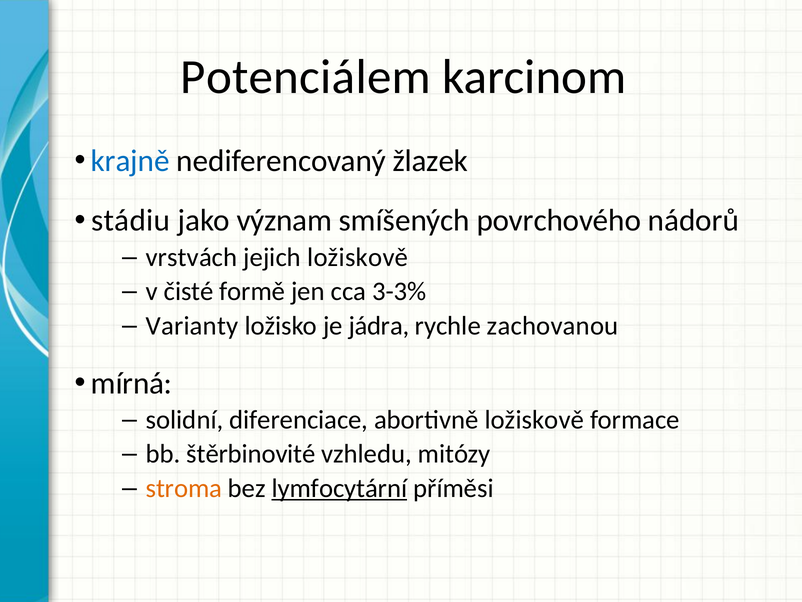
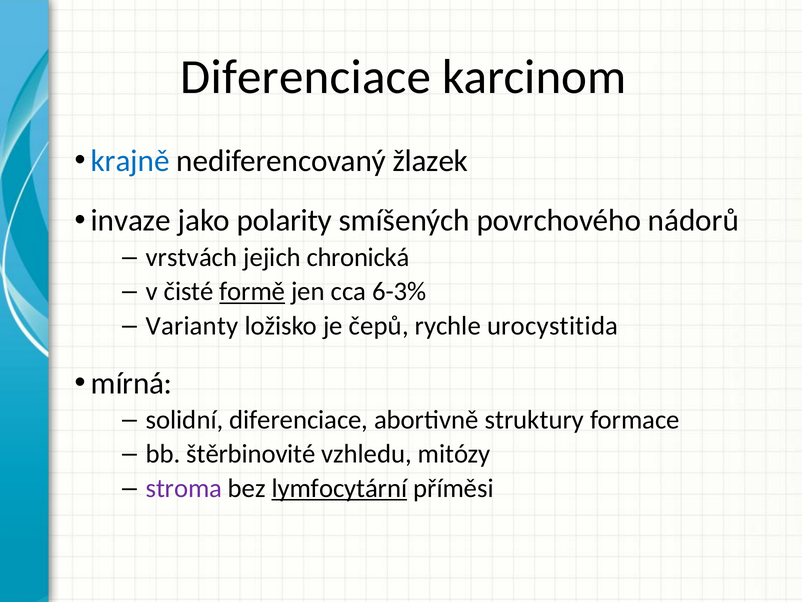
Potenciálem at (306, 77): Potenciálem -> Diferenciace
stádiu: stádiu -> invaze
význam: význam -> polarity
jejich ložiskově: ložiskově -> chronická
formě underline: none -> present
3-3%: 3-3% -> 6-3%
jádra: jádra -> čepů
zachovanou: zachovanou -> urocystitida
abortivně ložiskově: ložiskově -> struktury
stroma colour: orange -> purple
